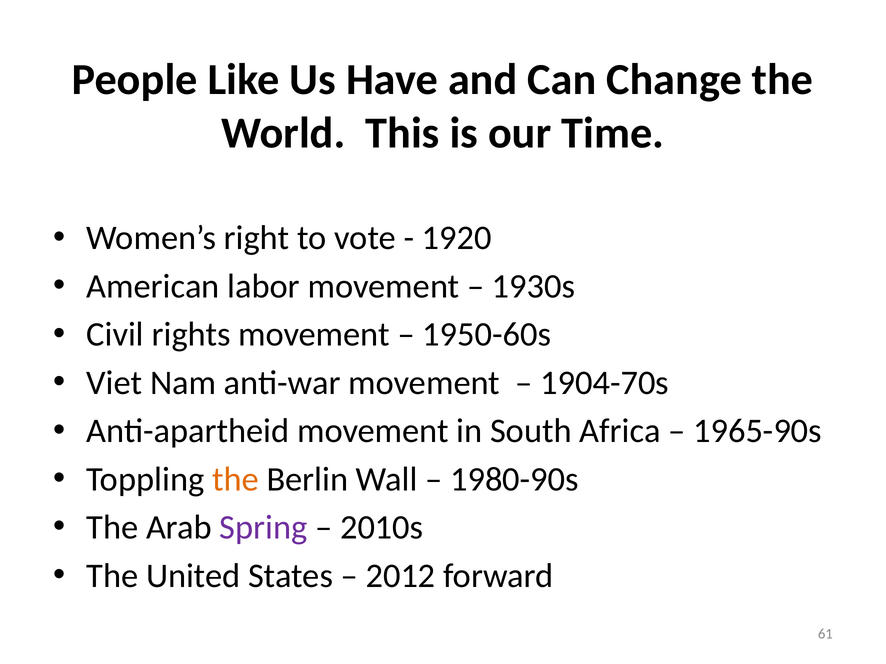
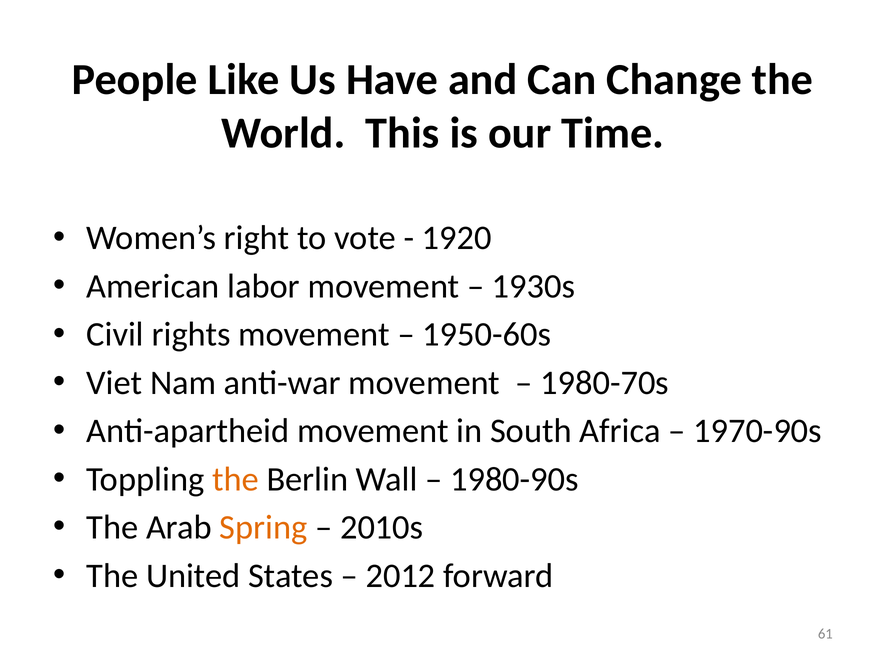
1904-70s: 1904-70s -> 1980-70s
1965-90s: 1965-90s -> 1970-90s
Spring colour: purple -> orange
